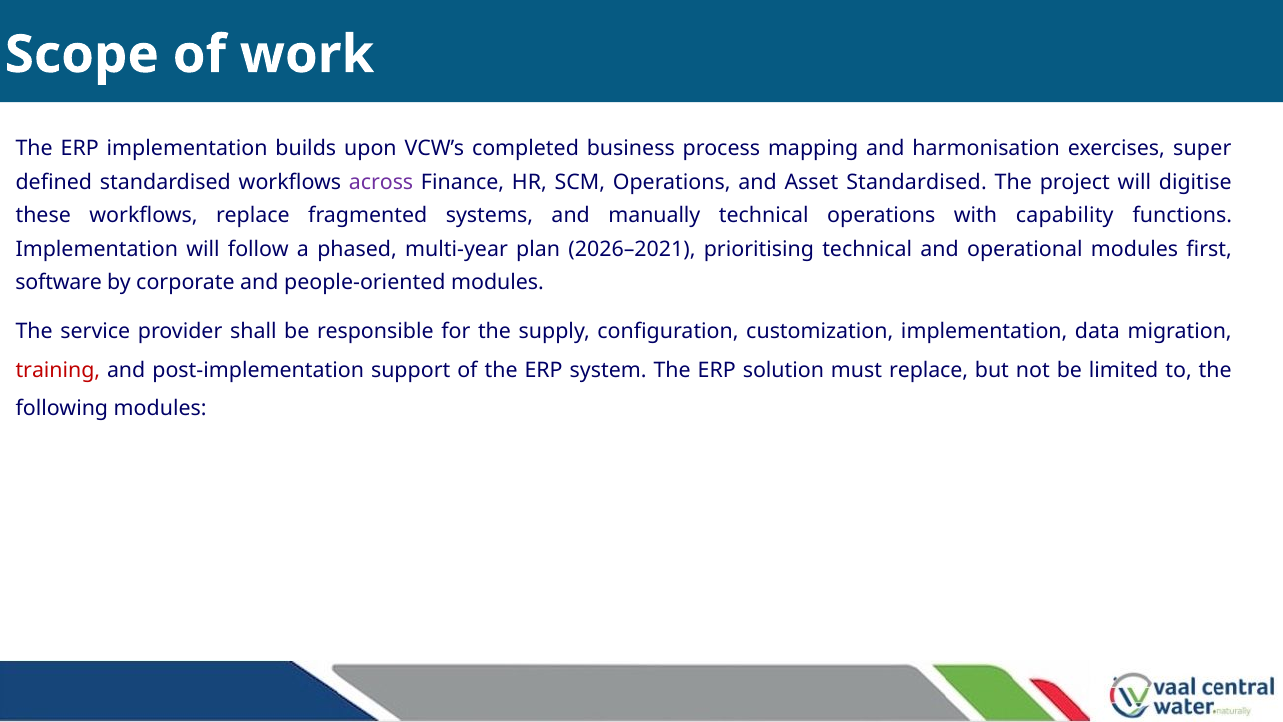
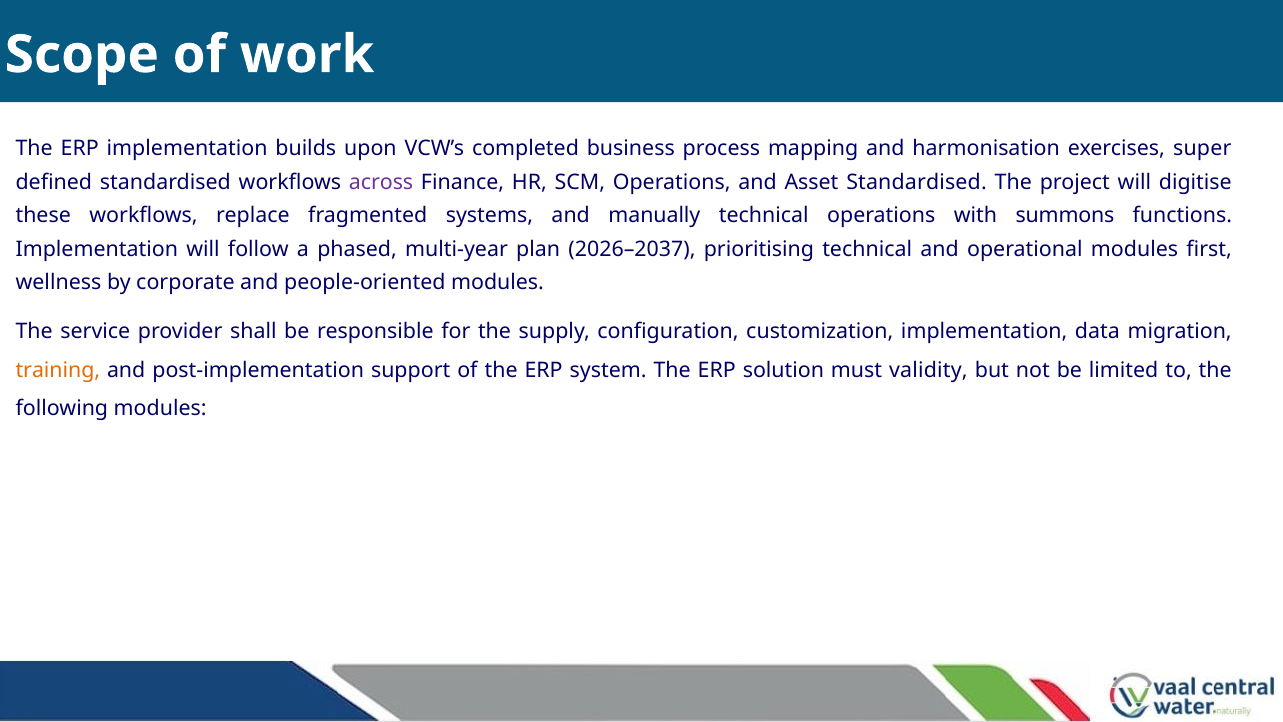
capability: capability -> summons
2026–2021: 2026–2021 -> 2026–2037
software: software -> wellness
training colour: red -> orange
must replace: replace -> validity
